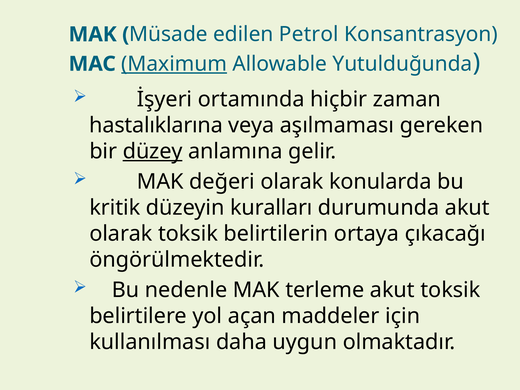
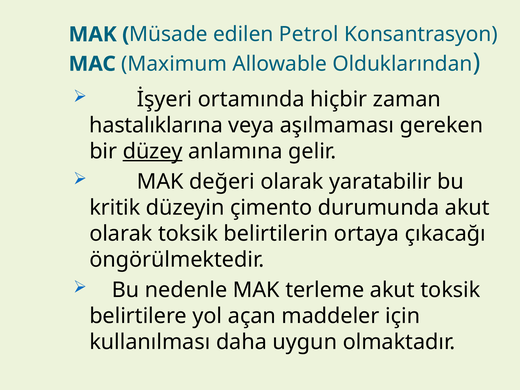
Maximum underline: present -> none
Yutulduğunda: Yutulduğunda -> Olduklarından
konularda: konularda -> yaratabilir
kuralları: kuralları -> çimento
